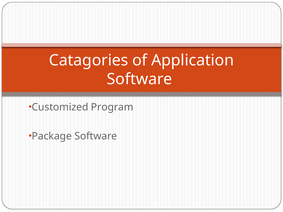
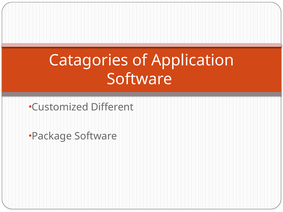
Program: Program -> Different
